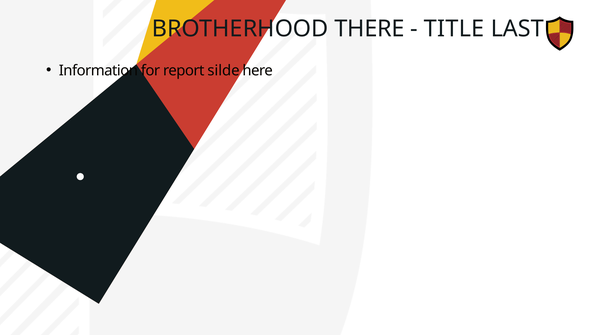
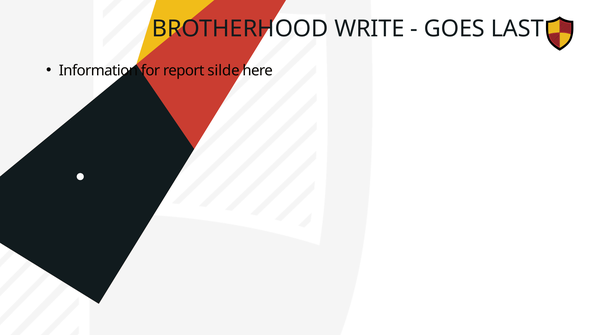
THERE: THERE -> WRITE
TITLE: TITLE -> GOES
